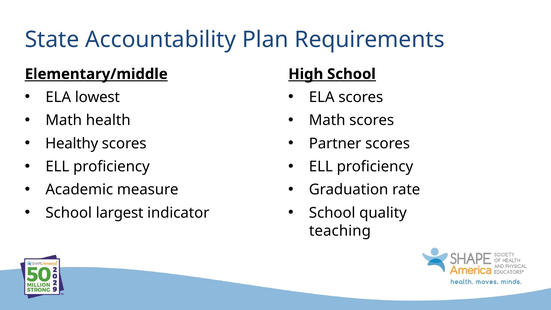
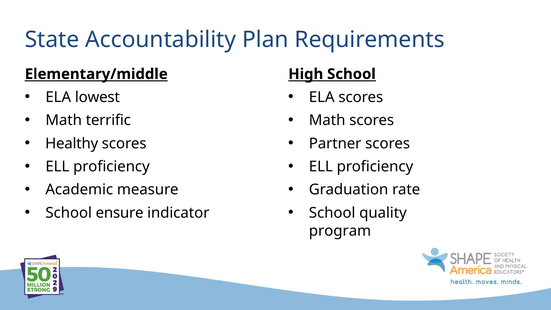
health: health -> terrific
largest: largest -> ensure
teaching: teaching -> program
